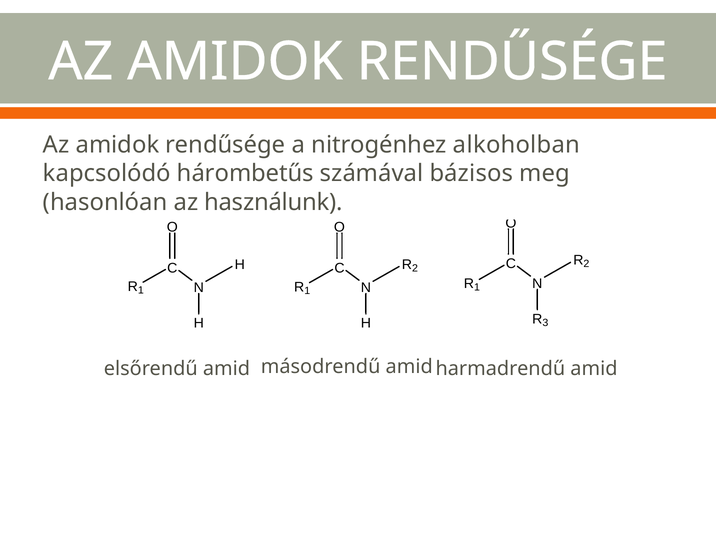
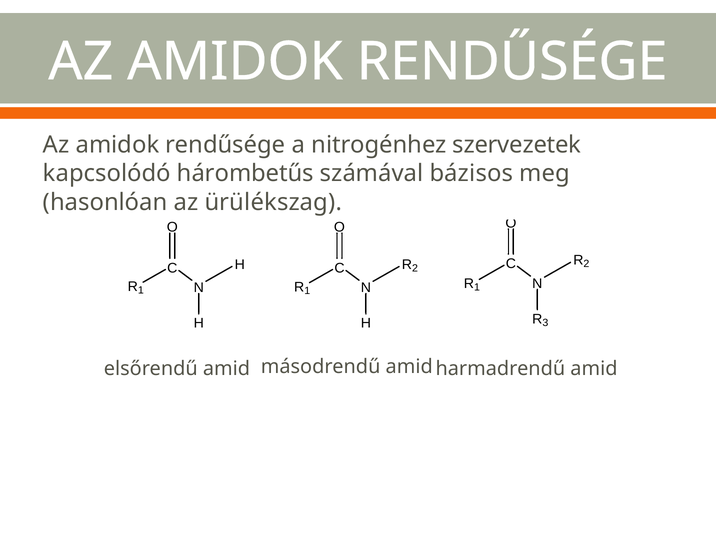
alkoholban: alkoholban -> szervezetek
használunk: használunk -> ürülékszag
